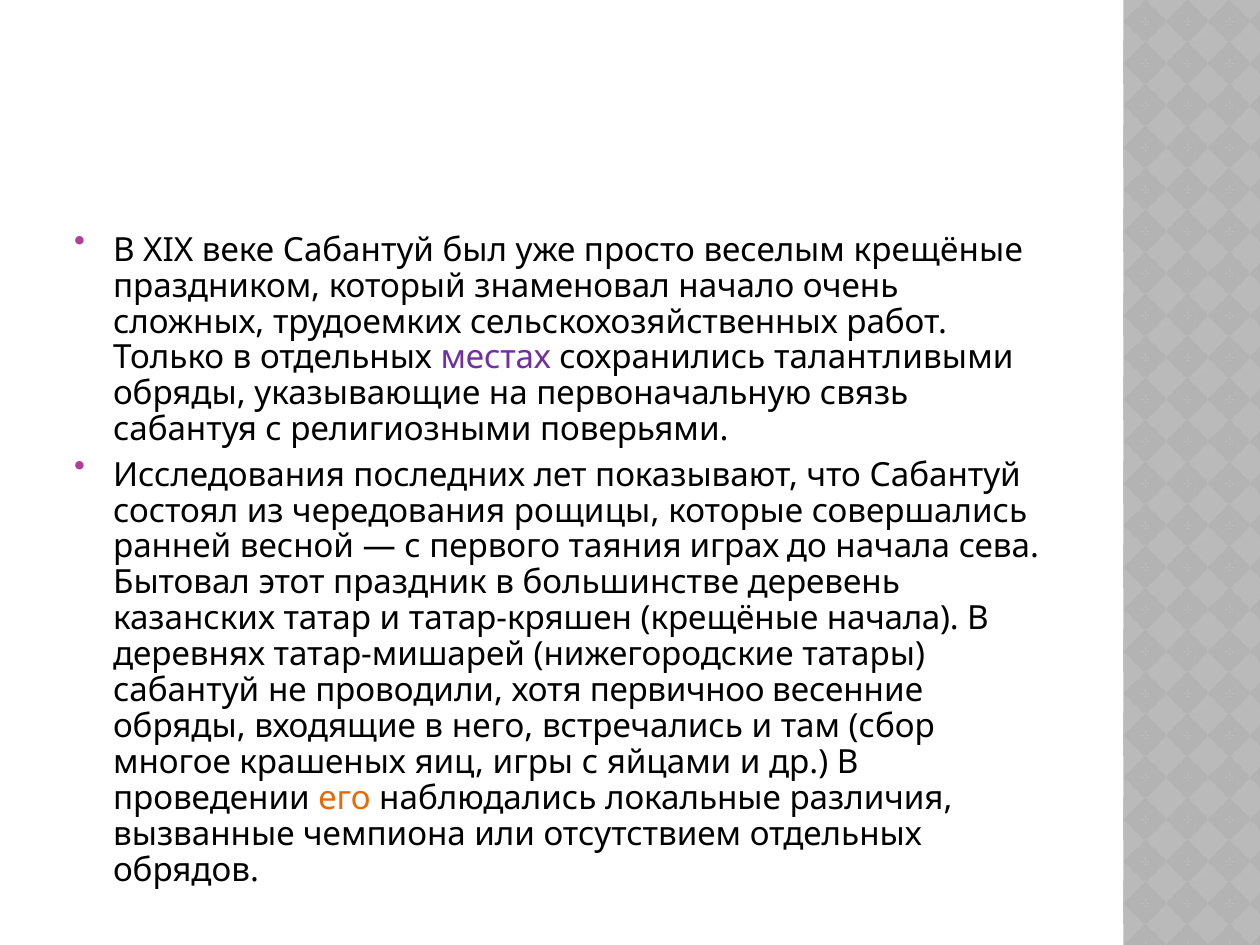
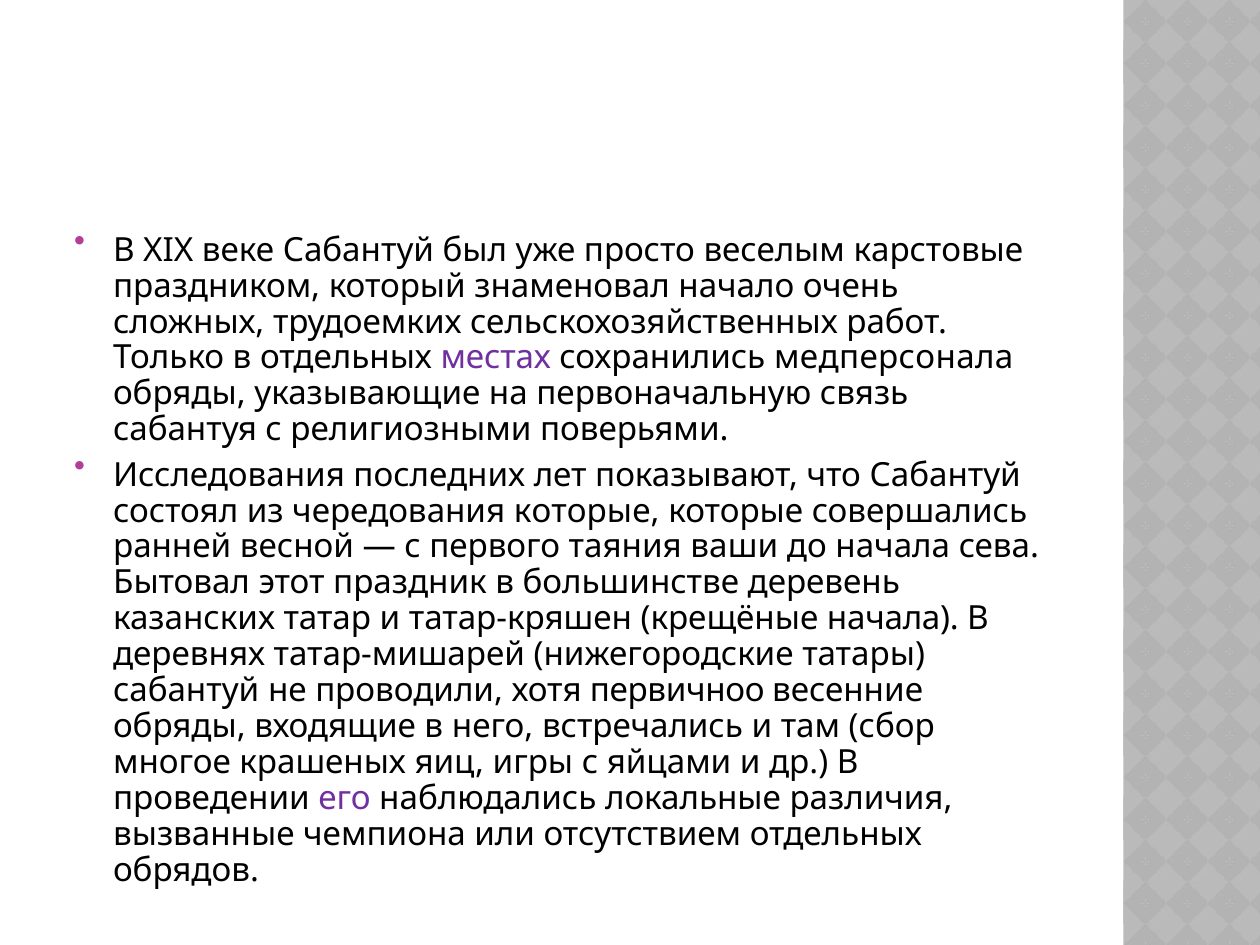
веселым крещёные: крещёные -> карстовые
талантливыми: талантливыми -> медперсонала
чередования рощицы: рощицы -> которые
играх: играх -> ваши
его colour: orange -> purple
